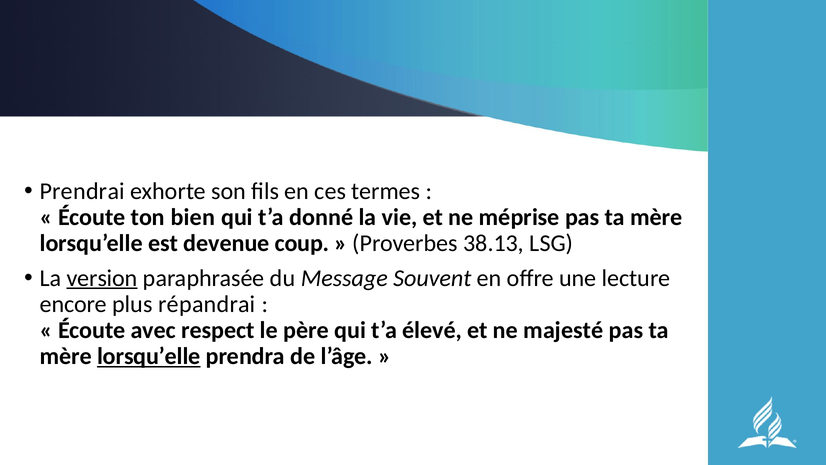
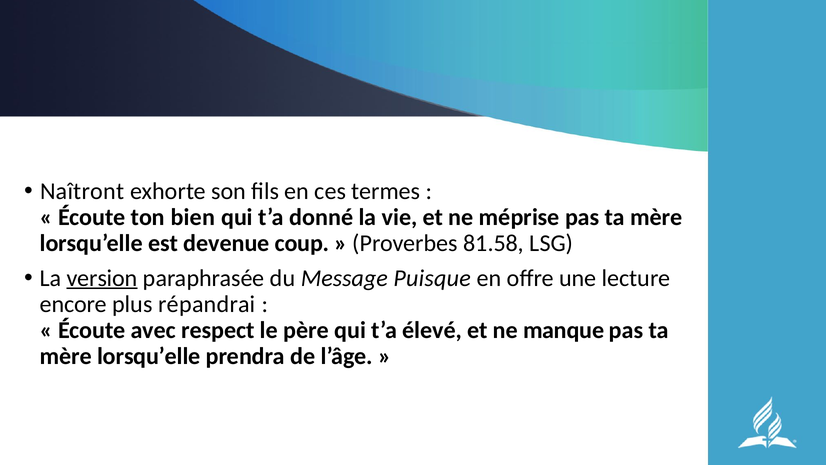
Prendrai: Prendrai -> Naîtront
38.13: 38.13 -> 81.58
Souvent: Souvent -> Puisque
majesté: majesté -> manque
lorsqu’elle at (149, 356) underline: present -> none
